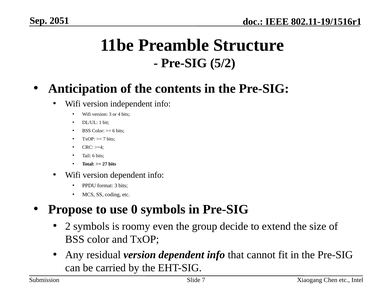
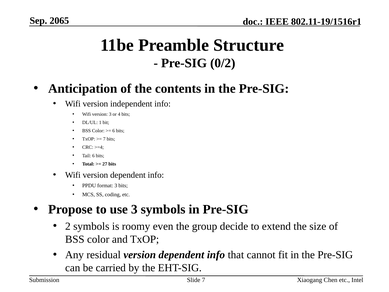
2051: 2051 -> 2065
5/2: 5/2 -> 0/2
use 0: 0 -> 3
